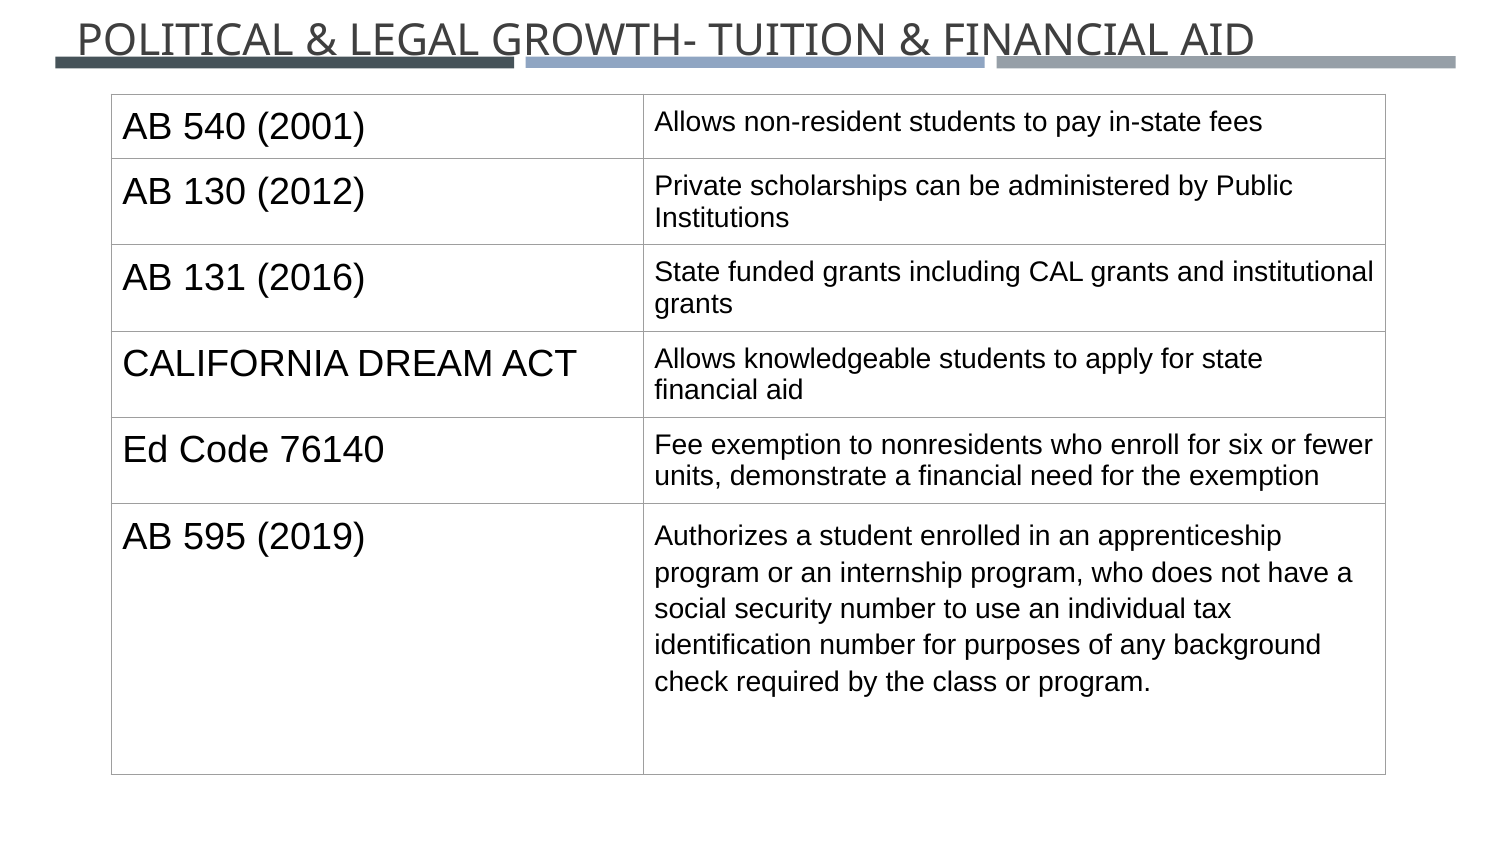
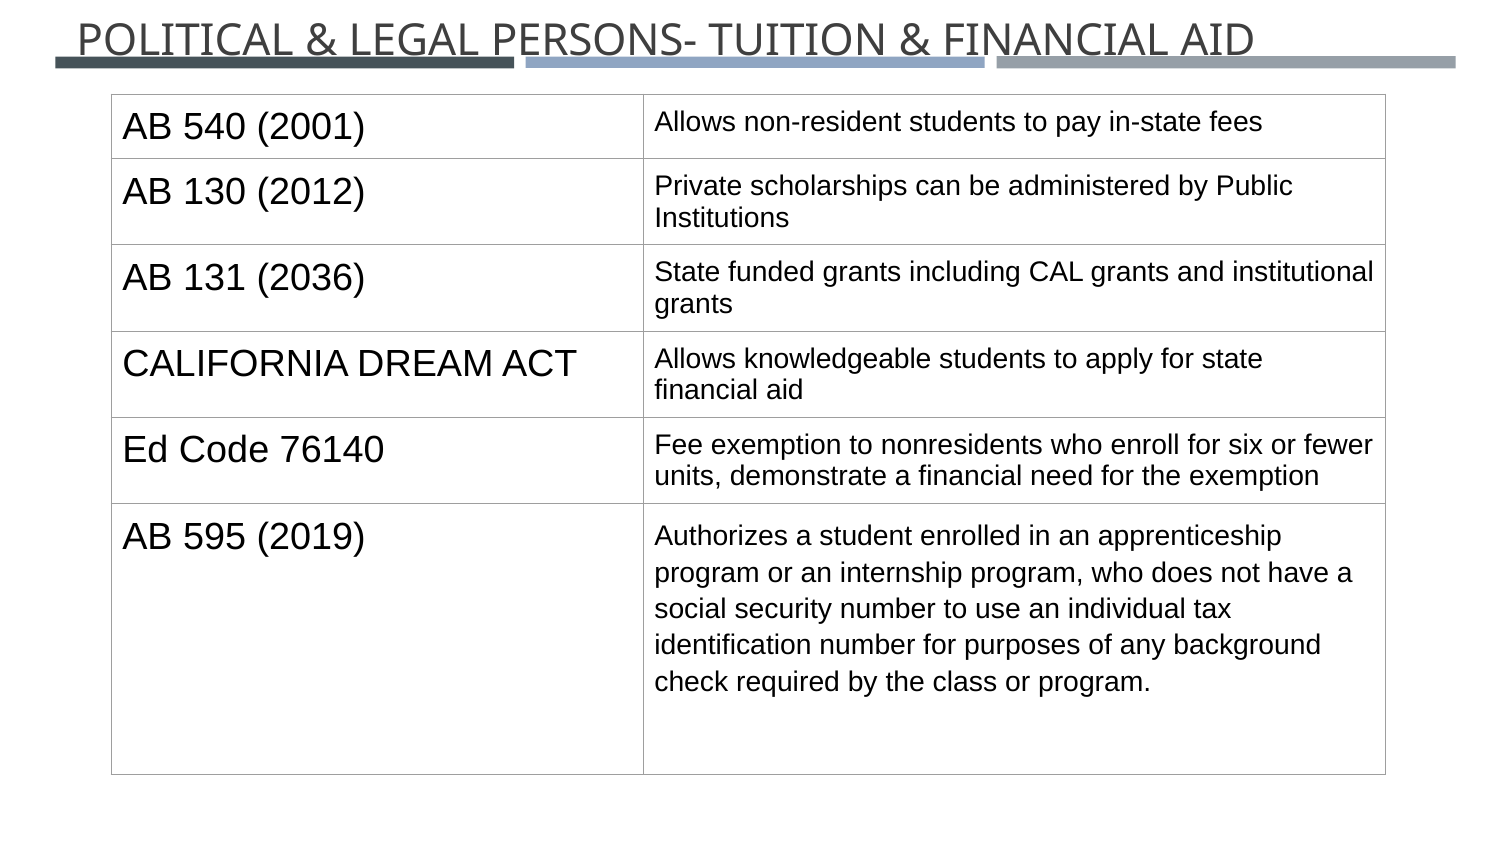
GROWTH-: GROWTH- -> PERSONS-
2016: 2016 -> 2036
